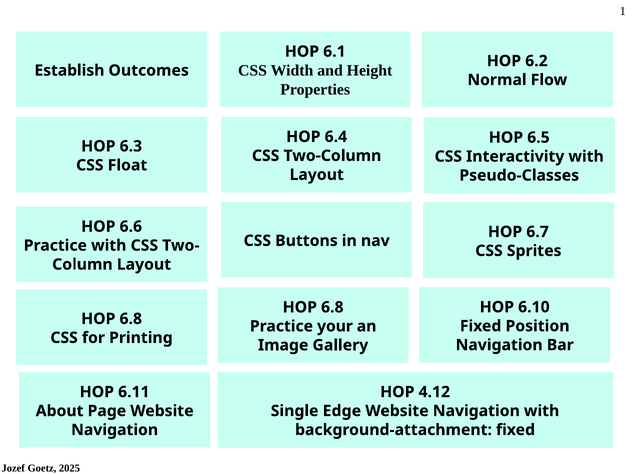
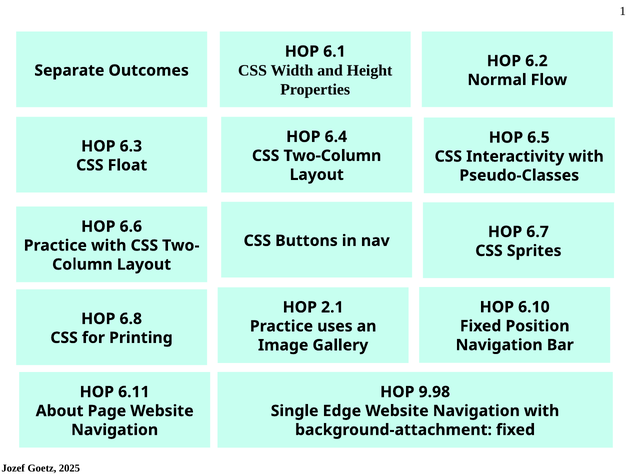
Establish: Establish -> Separate
6.8 at (332, 307): 6.8 -> 2.1
your: your -> uses
4.12: 4.12 -> 9.98
